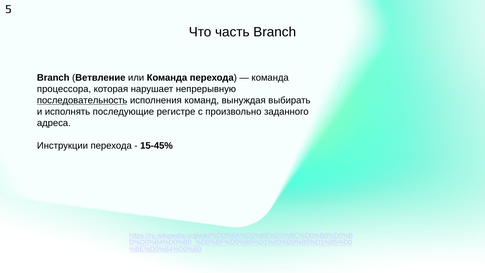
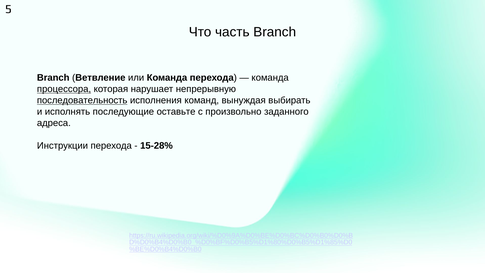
процессора underline: none -> present
регистре: регистре -> оставьте
15-45%: 15-45% -> 15-28%
